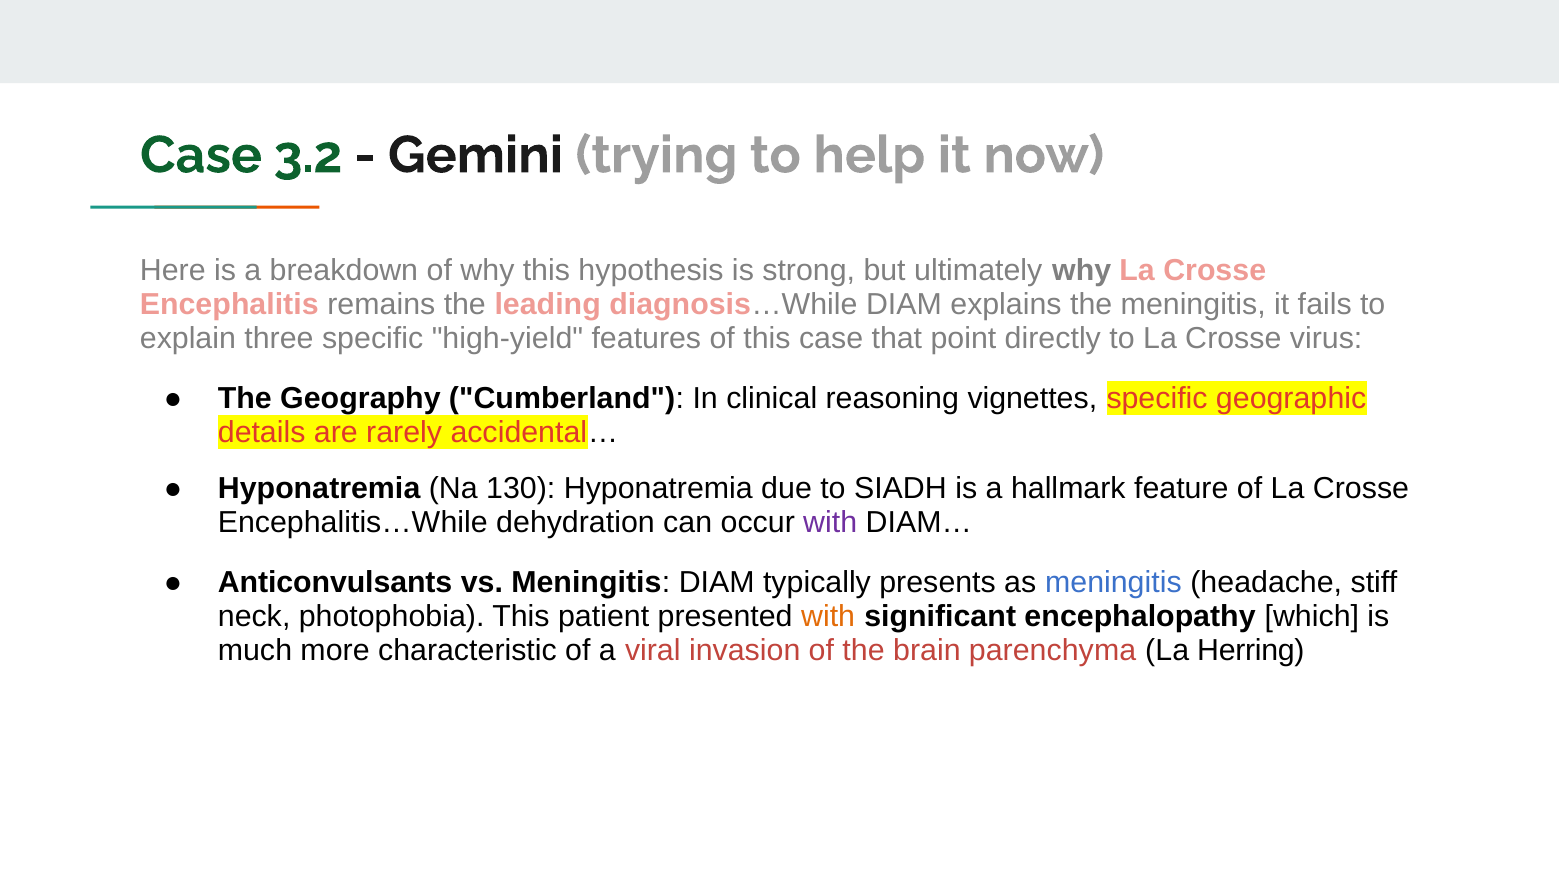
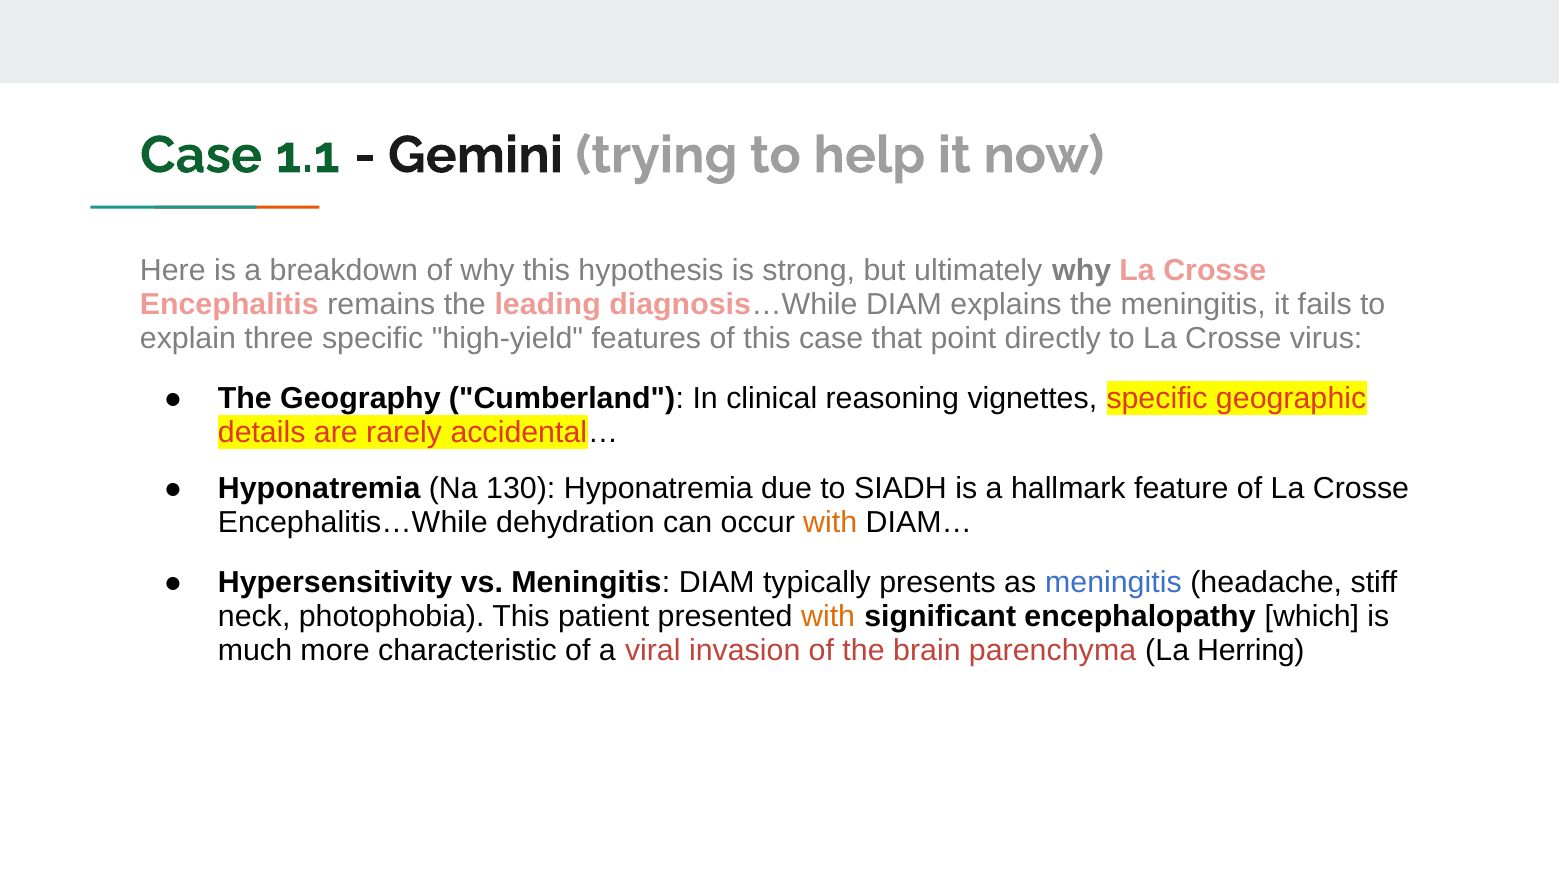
3.2: 3.2 -> 1.1
with at (830, 523) colour: purple -> orange
Anticonvulsants: Anticonvulsants -> Hypersensitivity
